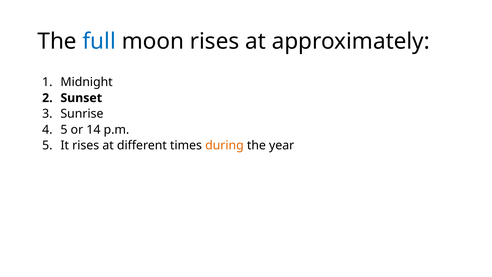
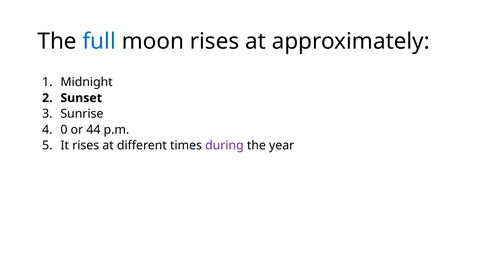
5 at (64, 130): 5 -> 0
14: 14 -> 44
during colour: orange -> purple
